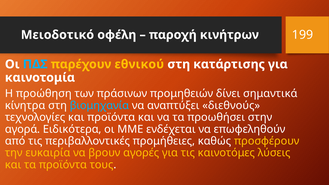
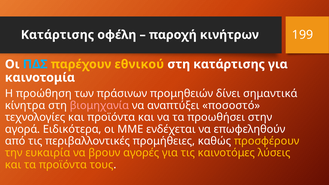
Μειοδοτικό at (57, 35): Μειοδοτικό -> Κατάρτισης
βιομηχανία colour: light blue -> pink
διεθνούς: διεθνούς -> ποσοστό
